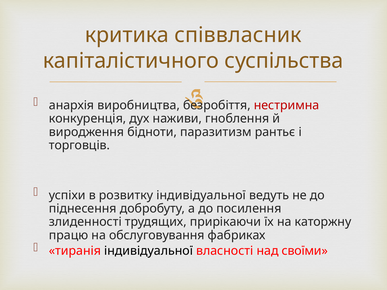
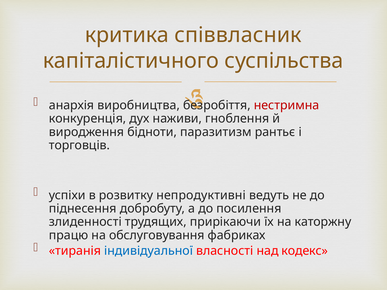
розвитку індивідуальної: індивідуальної -> непродуктивні
індивідуальної at (149, 251) colour: black -> blue
своїми: своїми -> кодекс
